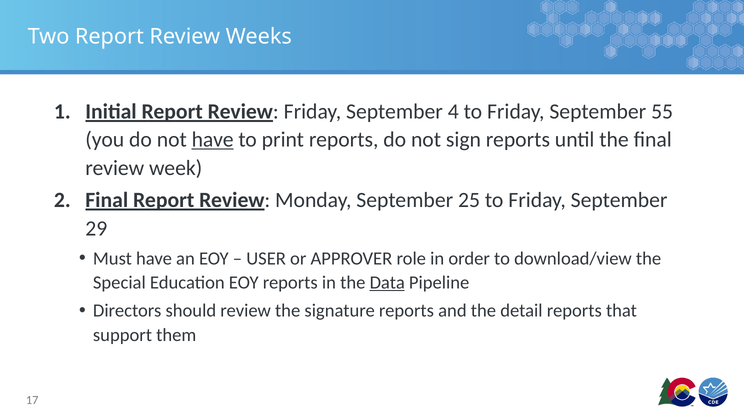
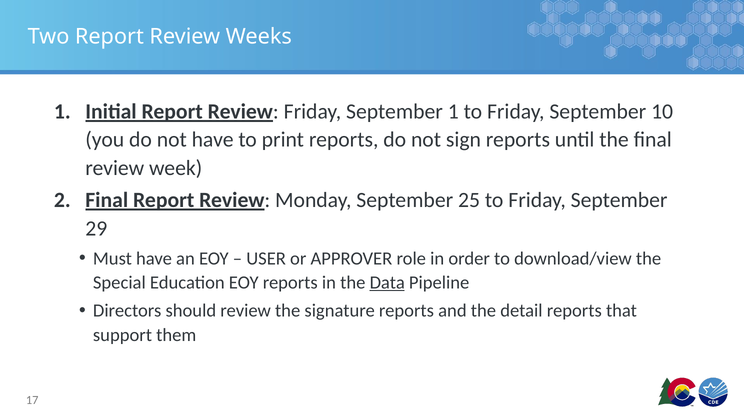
September 4: 4 -> 1
55: 55 -> 10
have at (213, 140) underline: present -> none
